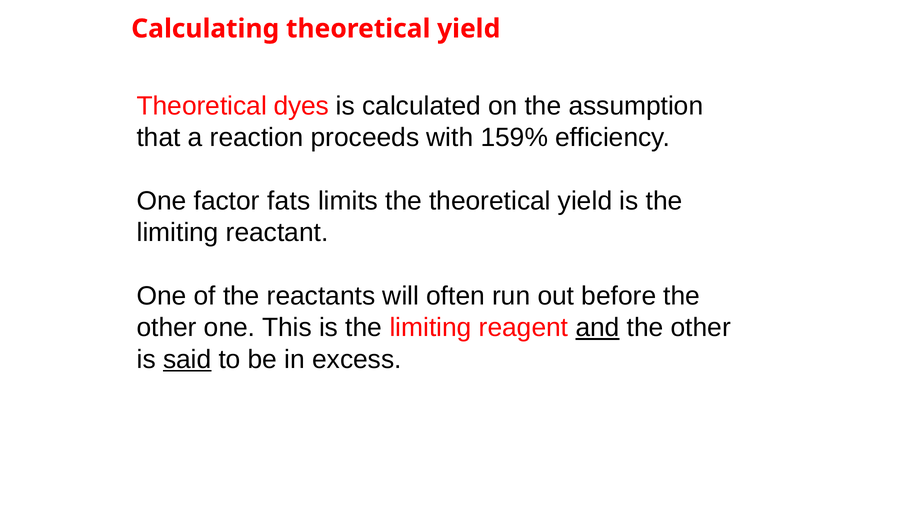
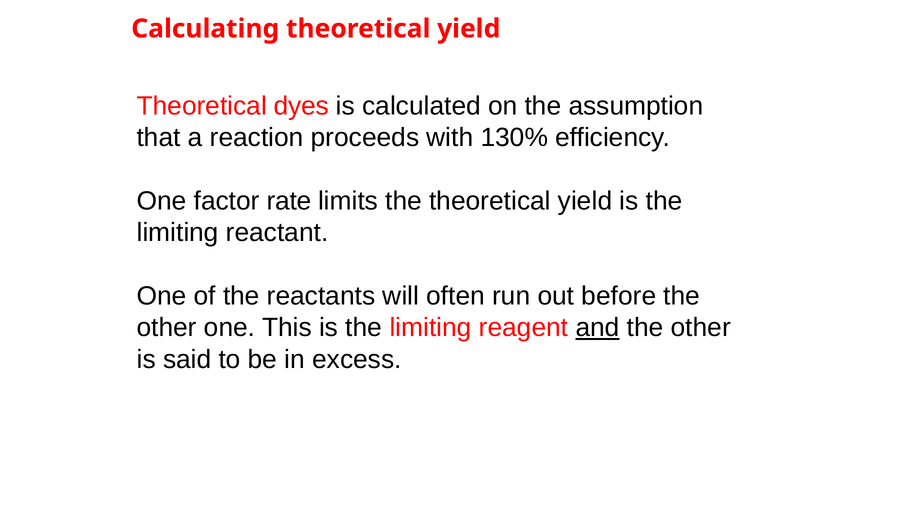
159%: 159% -> 130%
fats: fats -> rate
said underline: present -> none
